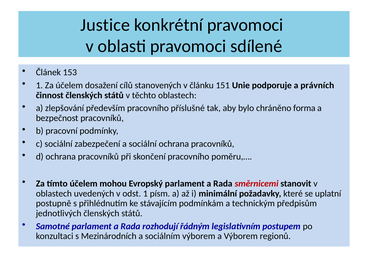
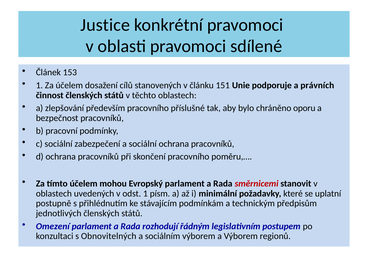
forma: forma -> oporu
Samotné: Samotné -> Omezení
Mezinárodních: Mezinárodních -> Obnovitelných
